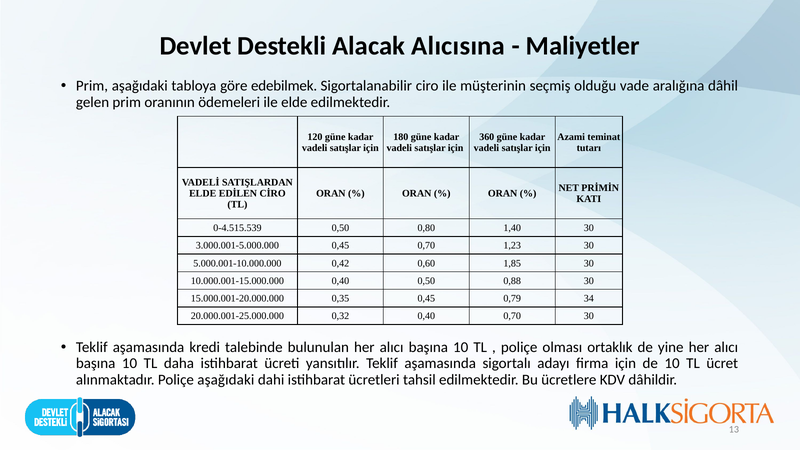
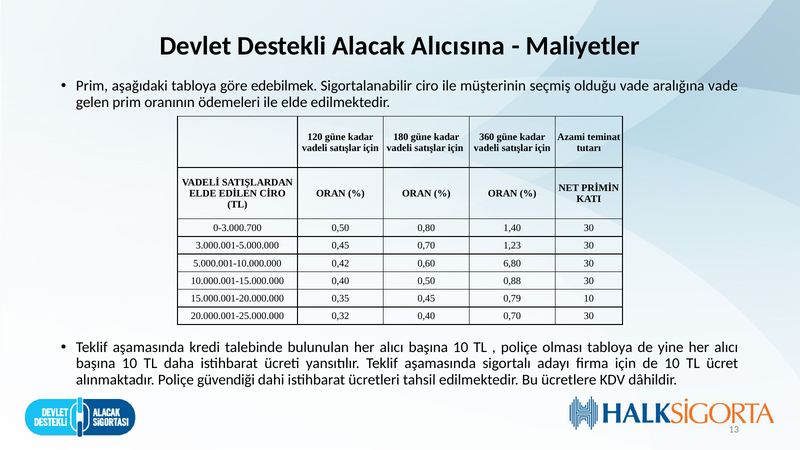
aralığına dâhil: dâhil -> vade
0-4.515.539: 0-4.515.539 -> 0-3.000.700
1,85: 1,85 -> 6,80
0,79 34: 34 -> 10
olması ortaklık: ortaklık -> tabloya
Poliçe aşağıdaki: aşağıdaki -> güvendiği
